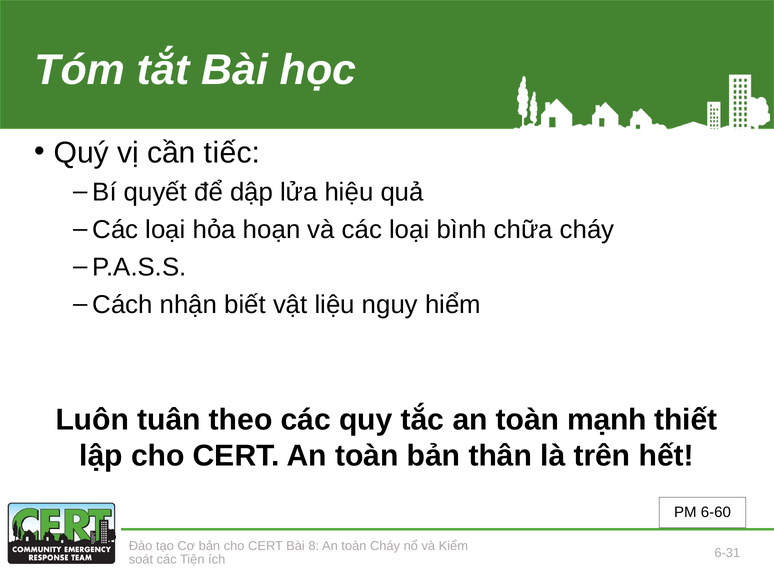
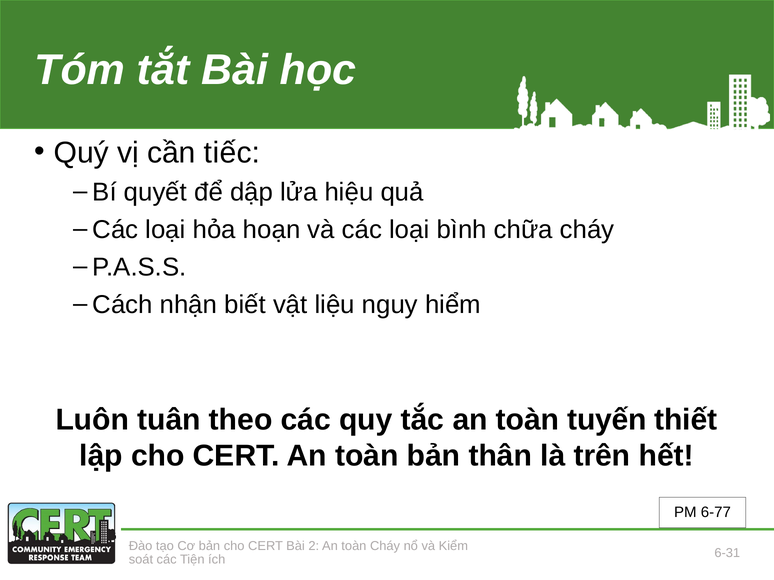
mạnh: mạnh -> tuyến
6-60: 6-60 -> 6-77
8: 8 -> 2
